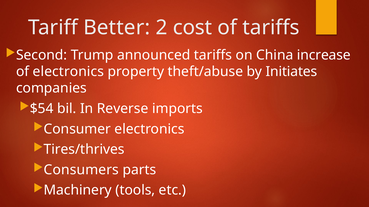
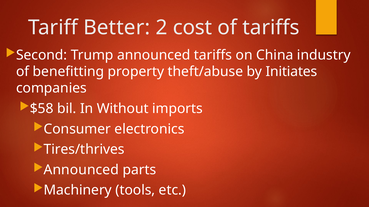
increase: increase -> industry
of electronics: electronics -> benefitting
$54: $54 -> $58
Reverse: Reverse -> Without
Consumers at (81, 170): Consumers -> Announced
